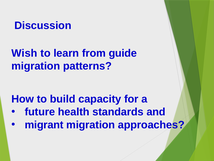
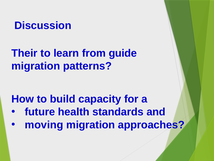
Wish: Wish -> Their
migrant: migrant -> moving
